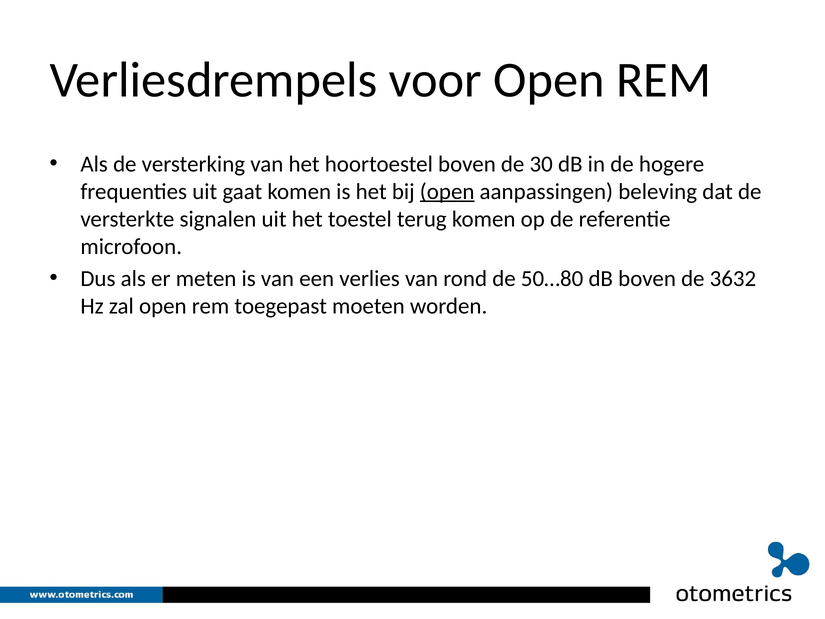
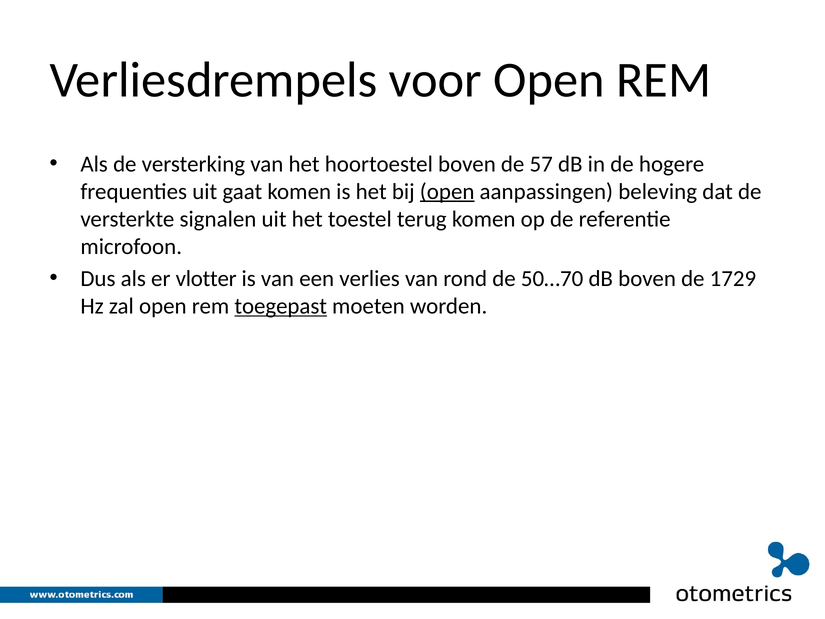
30: 30 -> 57
meten: meten -> vlotter
50…80: 50…80 -> 50…70
3632: 3632 -> 1729
toegepast underline: none -> present
